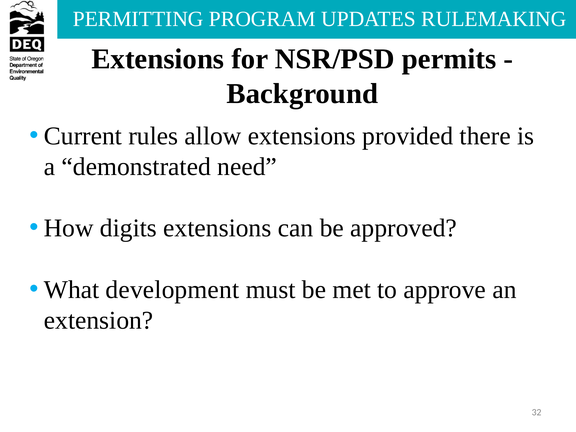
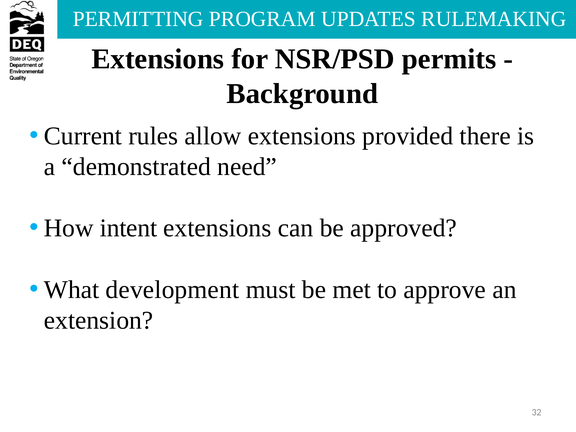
digits: digits -> intent
